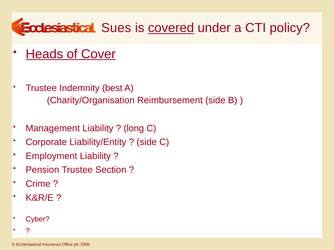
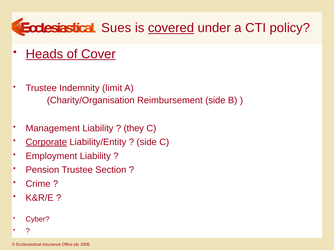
best: best -> limit
long: long -> they
Corporate underline: none -> present
